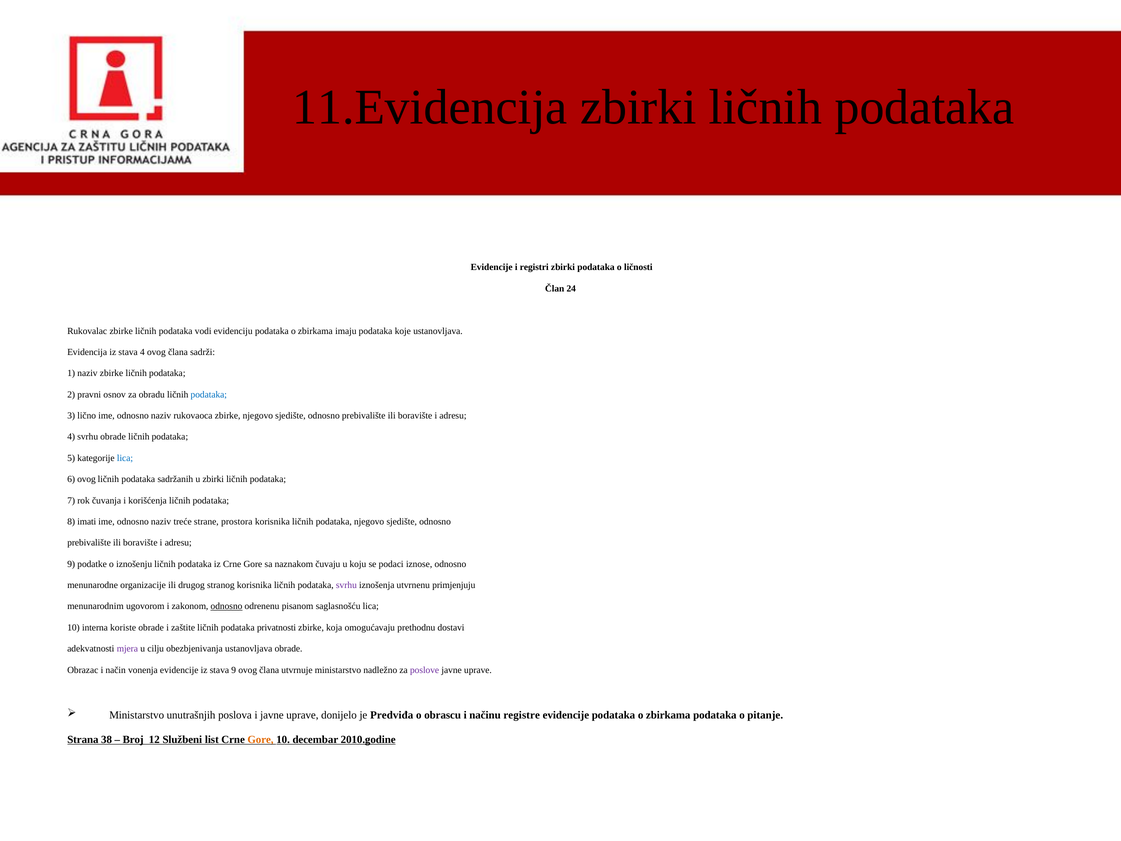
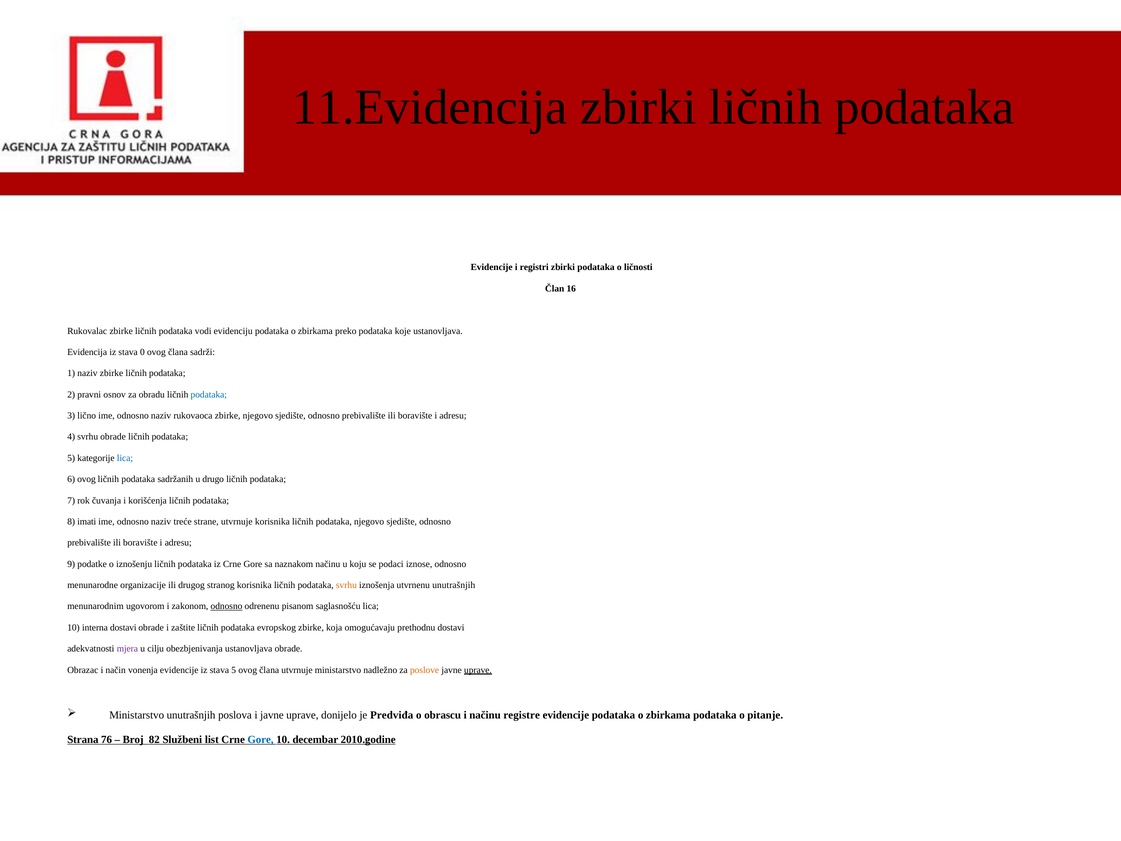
24: 24 -> 16
imaju: imaju -> preko
stava 4: 4 -> 0
u zbirki: zbirki -> drugo
strane prostora: prostora -> utvrnuje
naznakom čuvaju: čuvaju -> načinu
svrhu at (346, 585) colour: purple -> orange
utvrnenu primjenjuju: primjenjuju -> unutrašnjih
interna koriste: koriste -> dostavi
privatnosti: privatnosti -> evropskog
stava 9: 9 -> 5
poslove colour: purple -> orange
uprave at (478, 670) underline: none -> present
38: 38 -> 76
12: 12 -> 82
Gore at (261, 739) colour: orange -> blue
